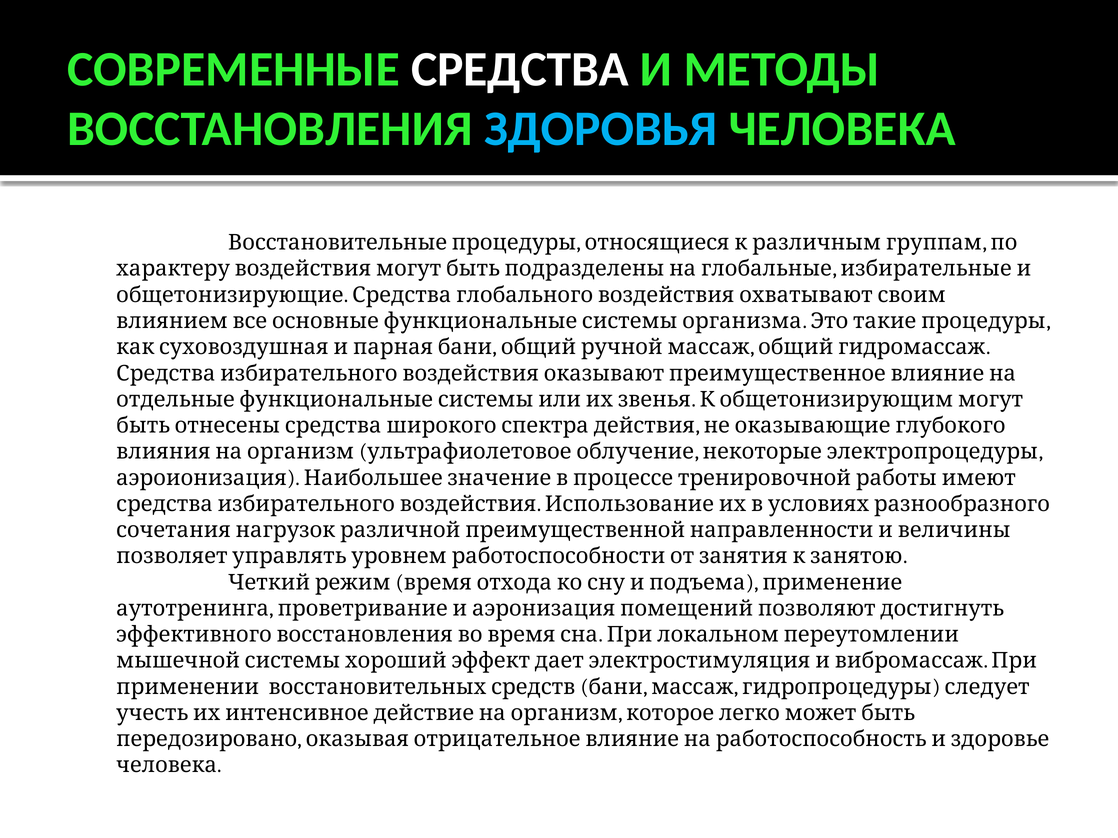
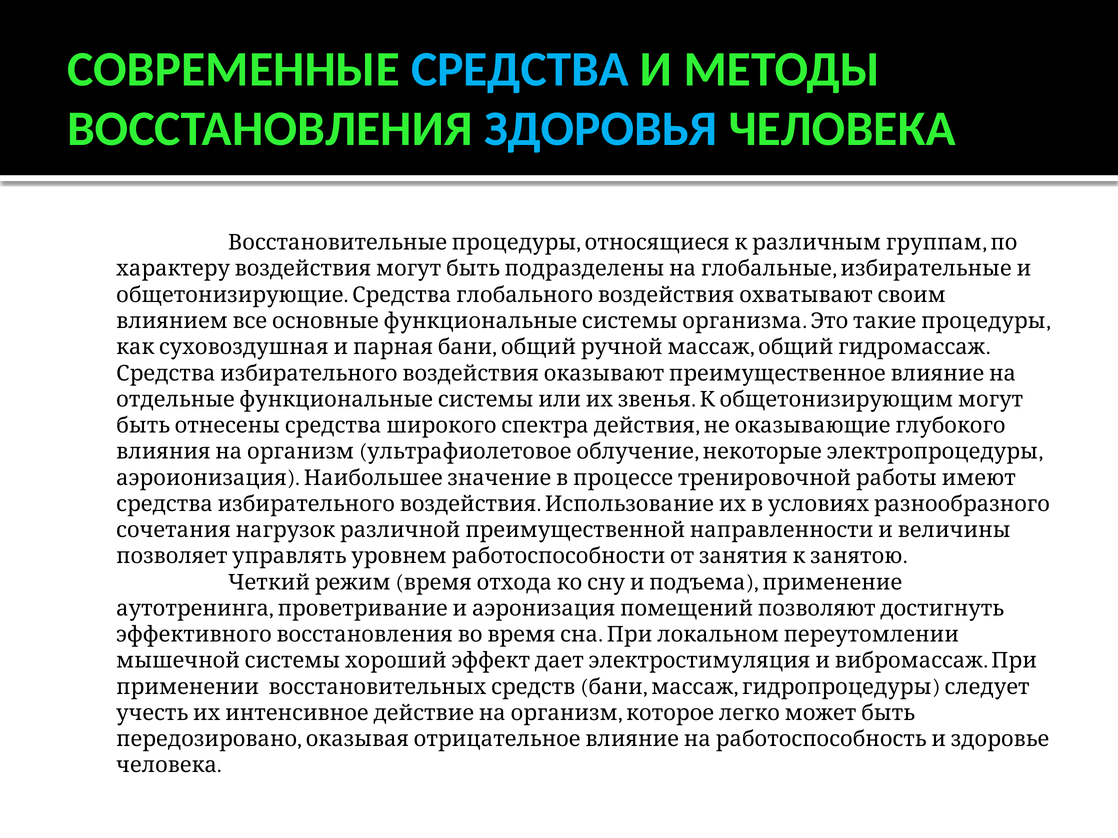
СРЕДСТВА colour: white -> light blue
